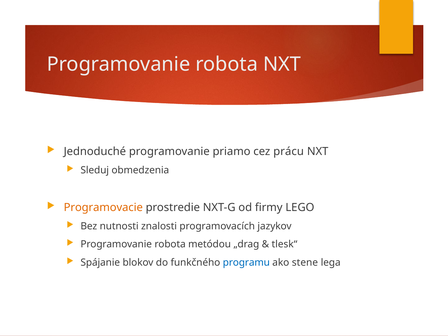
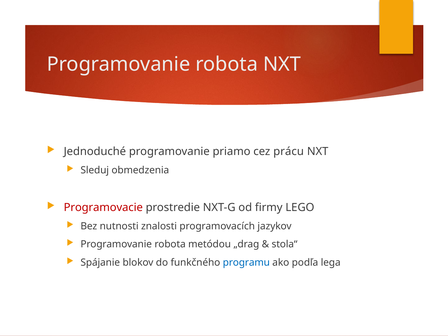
Programovacie colour: orange -> red
tlesk“: tlesk“ -> stola“
stene: stene -> podľa
